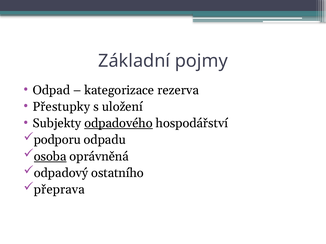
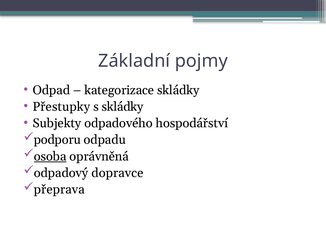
kategorizace rezerva: rezerva -> skládky
s uložení: uložení -> skládky
odpadového underline: present -> none
ostatního: ostatního -> dopravce
